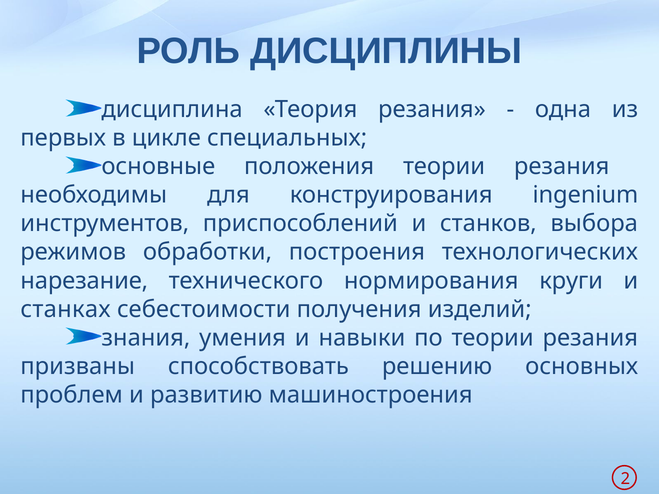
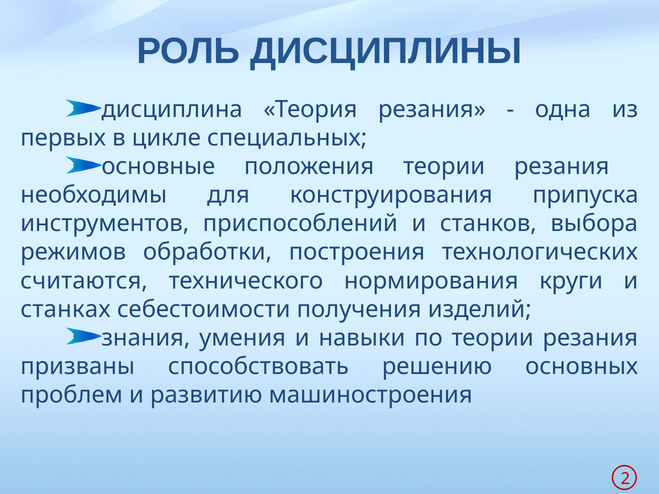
ingenium: ingenium -> припуска
нарезание: нарезание -> считаются
